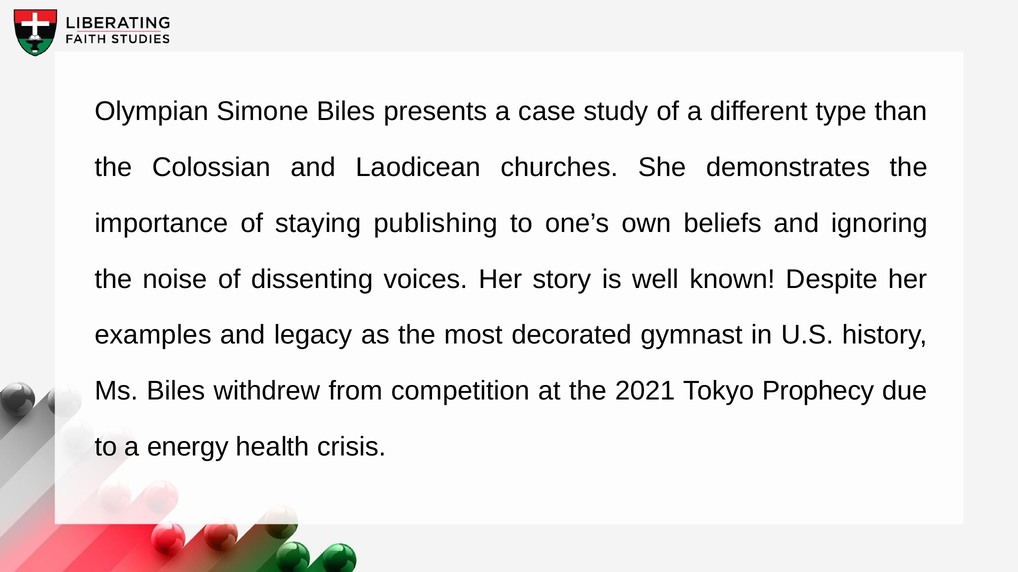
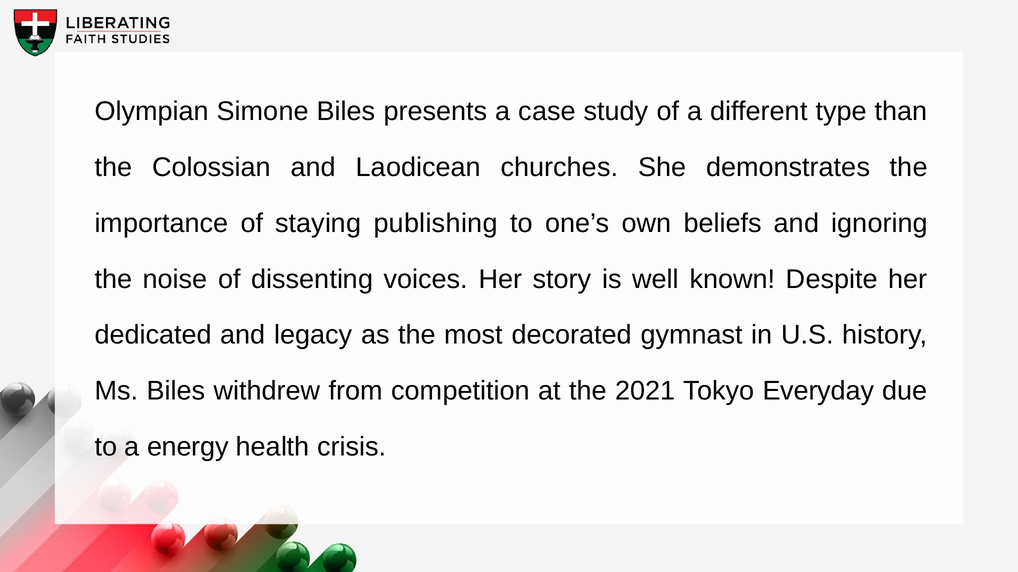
examples: examples -> dedicated
Prophecy: Prophecy -> Everyday
